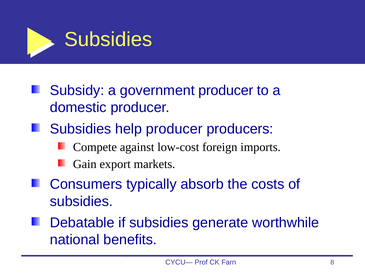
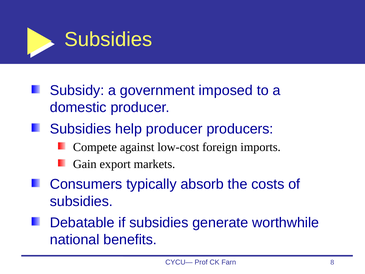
government producer: producer -> imposed
